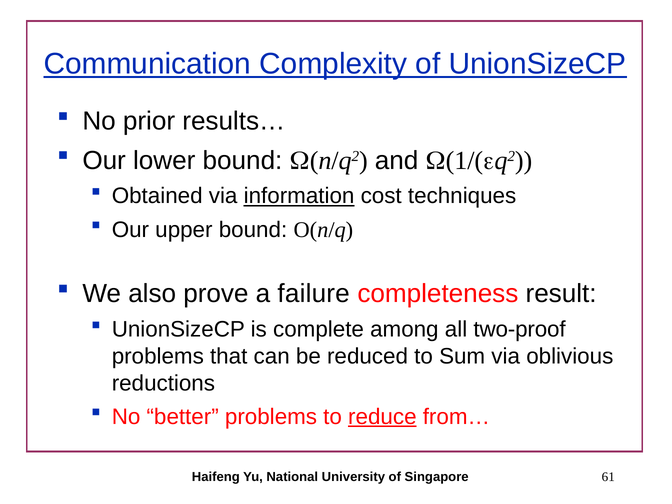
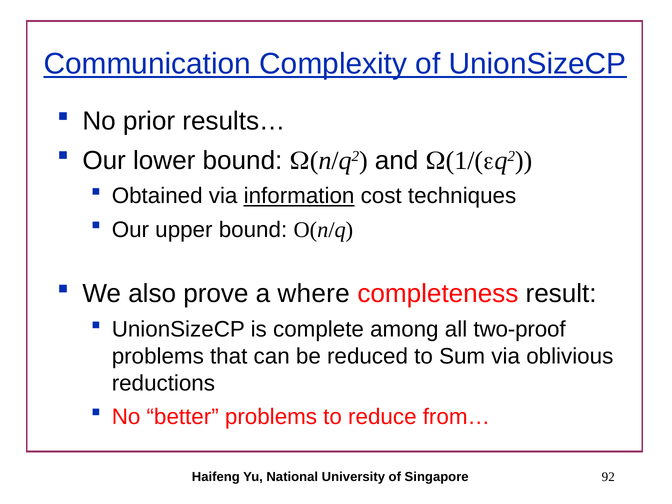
failure: failure -> where
reduce underline: present -> none
61: 61 -> 92
